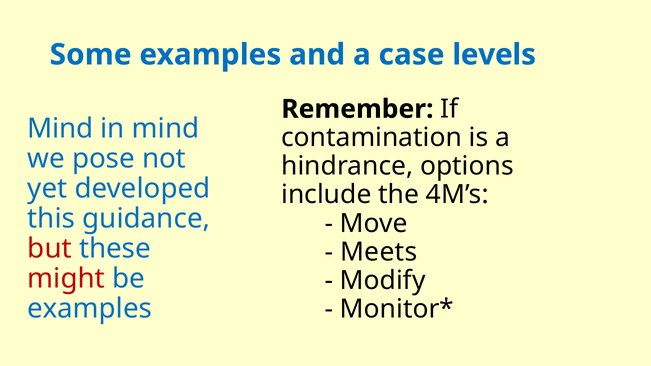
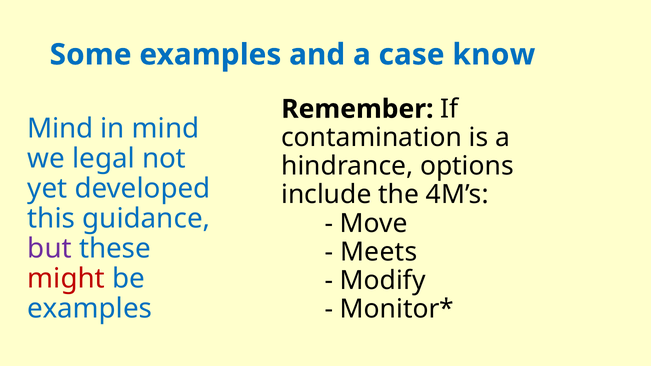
levels: levels -> know
pose: pose -> legal
but colour: red -> purple
